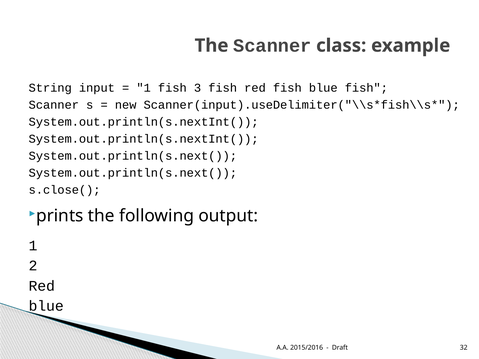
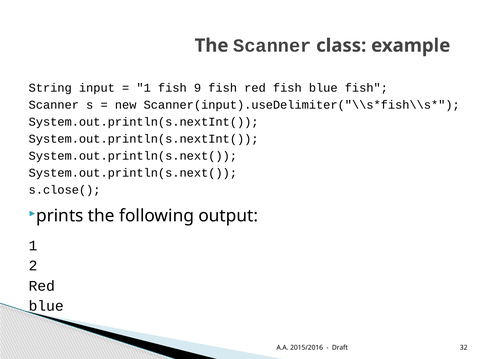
3: 3 -> 9
